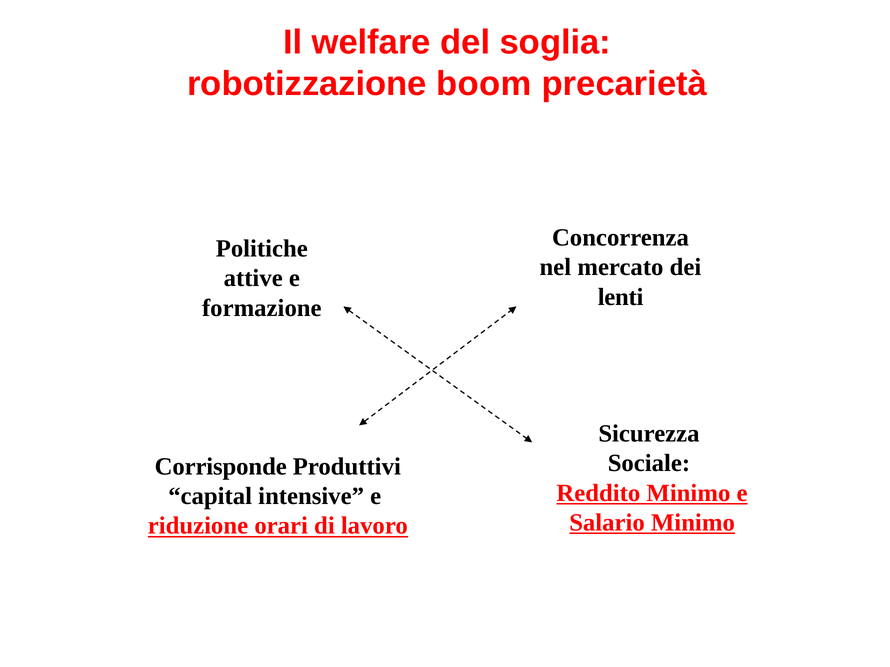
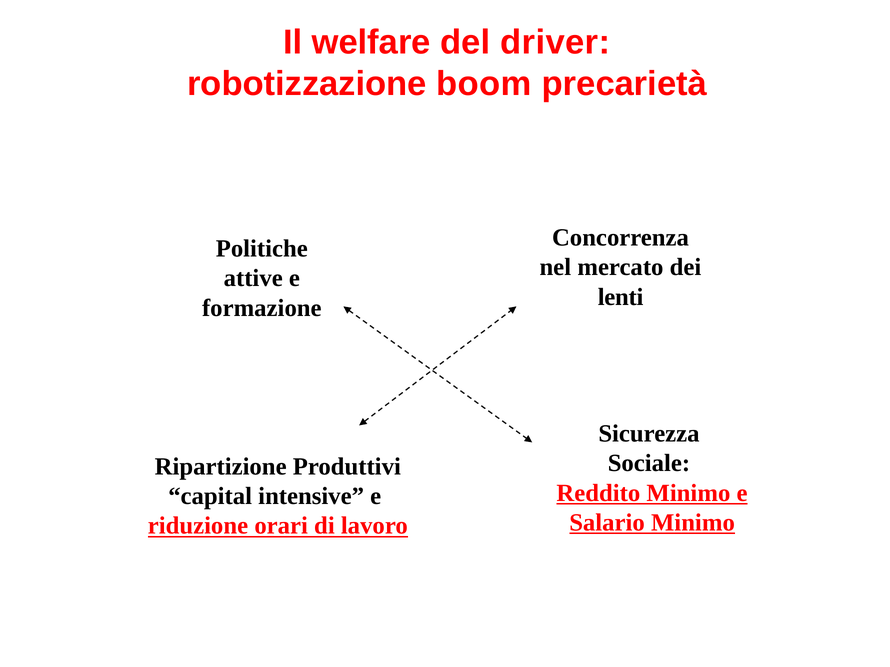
soglia: soglia -> driver
Corrisponde: Corrisponde -> Ripartizione
